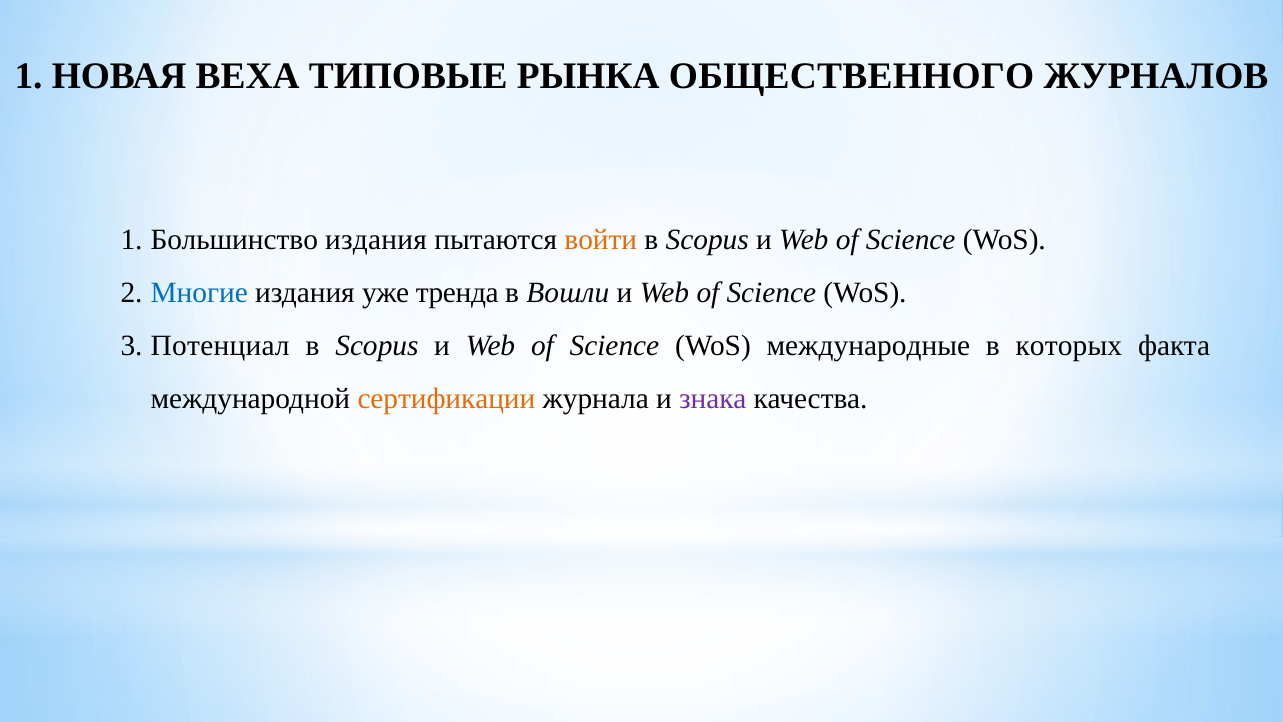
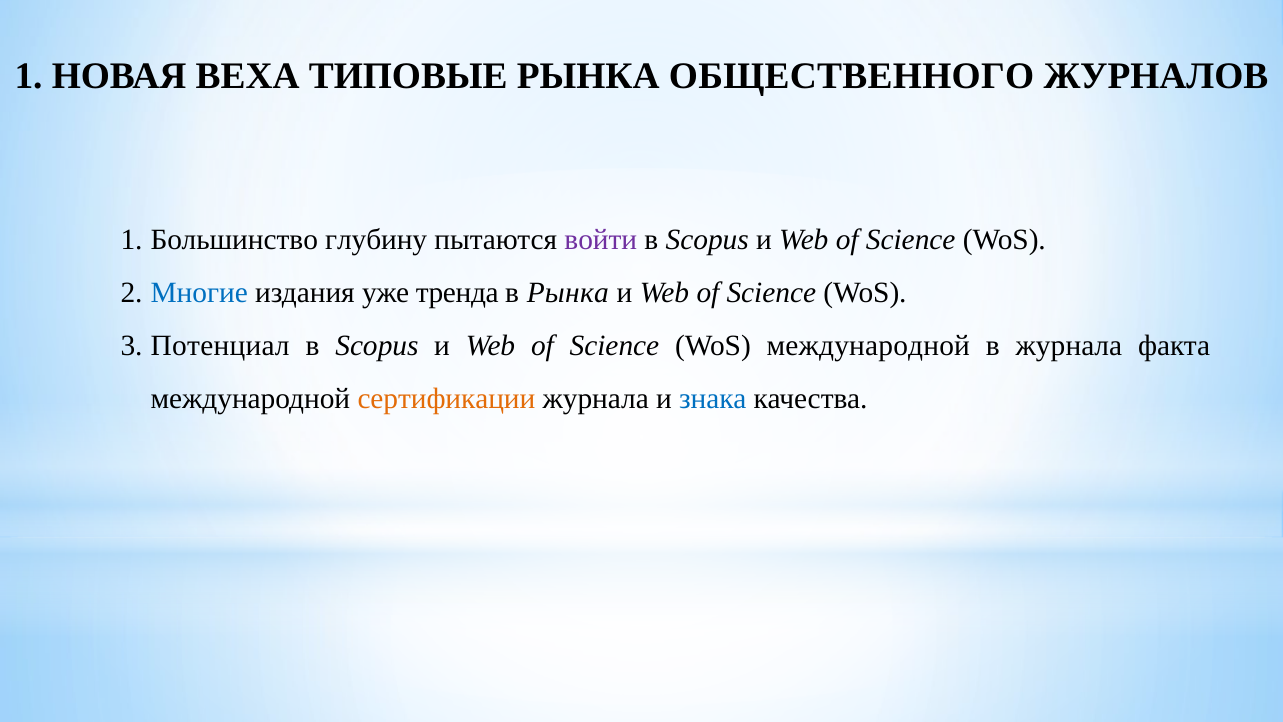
Большинство издания: издания -> глубину
войти colour: orange -> purple
в Вошли: Вошли -> Рынка
WoS международные: международные -> международной
в которых: которых -> журнала
знака colour: purple -> blue
